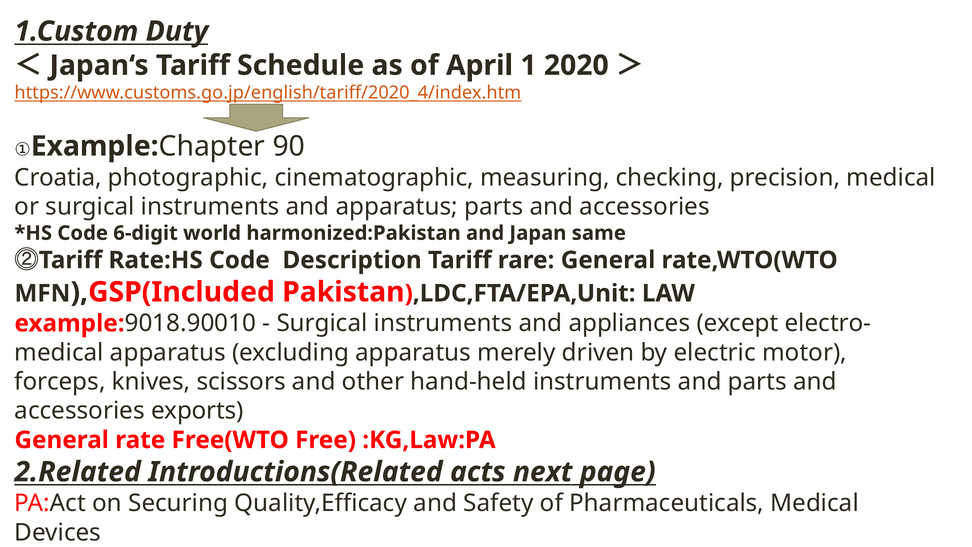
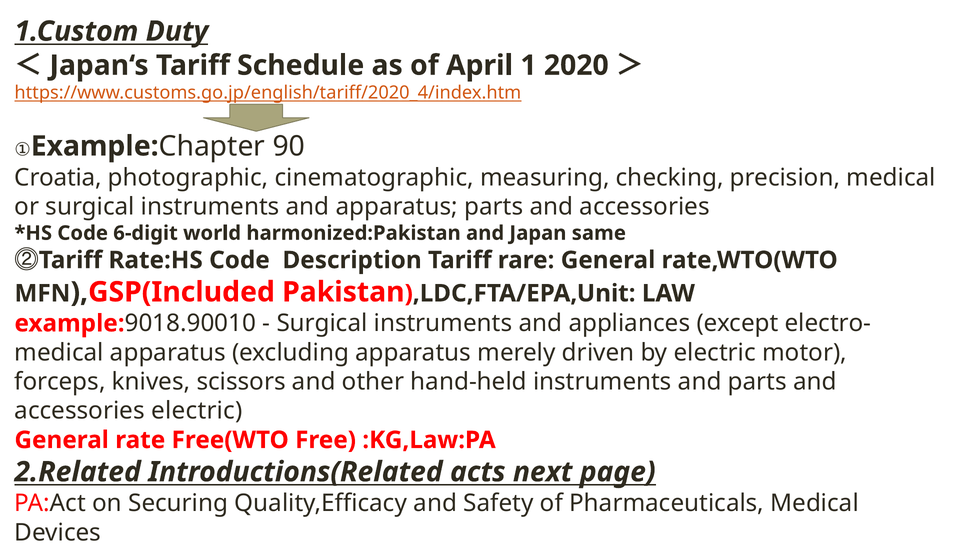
accessories exports: exports -> electric
